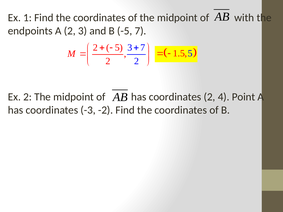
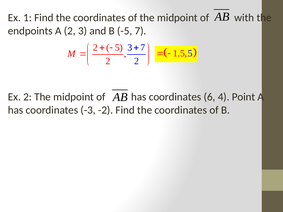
coordinates 2: 2 -> 6
